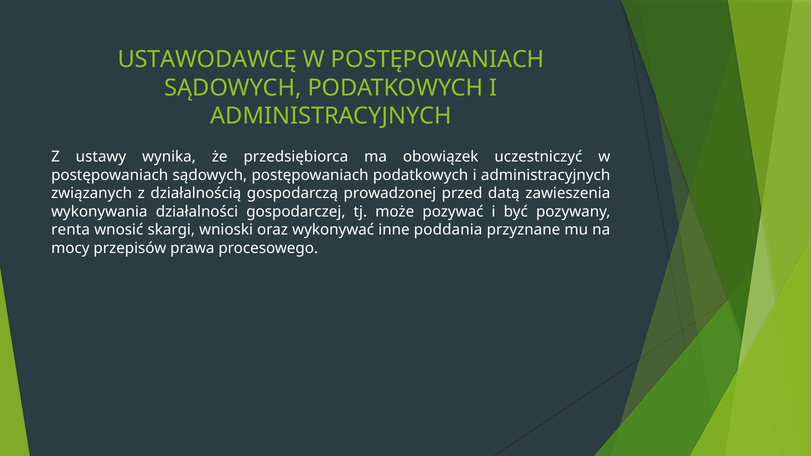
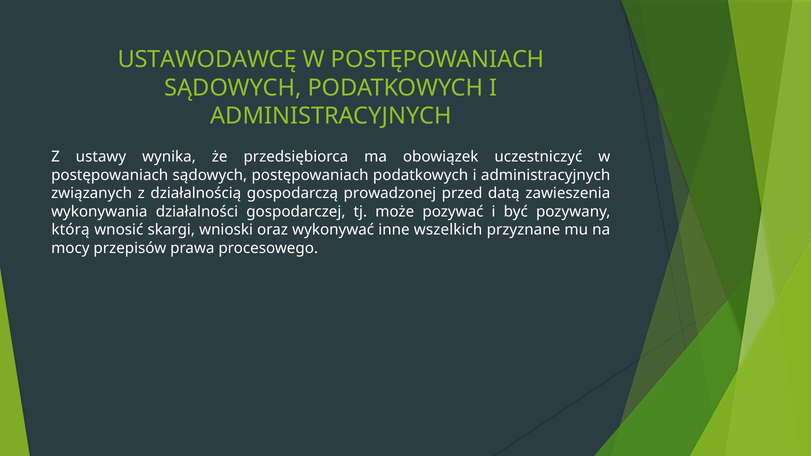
renta: renta -> którą
poddania: poddania -> wszelkich
